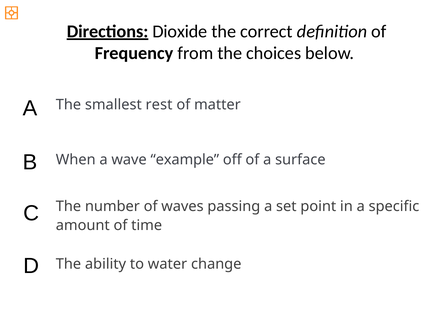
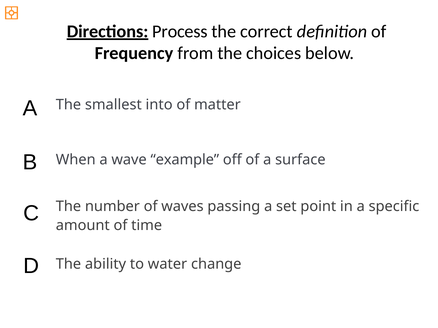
Dioxide: Dioxide -> Process
rest: rest -> into
